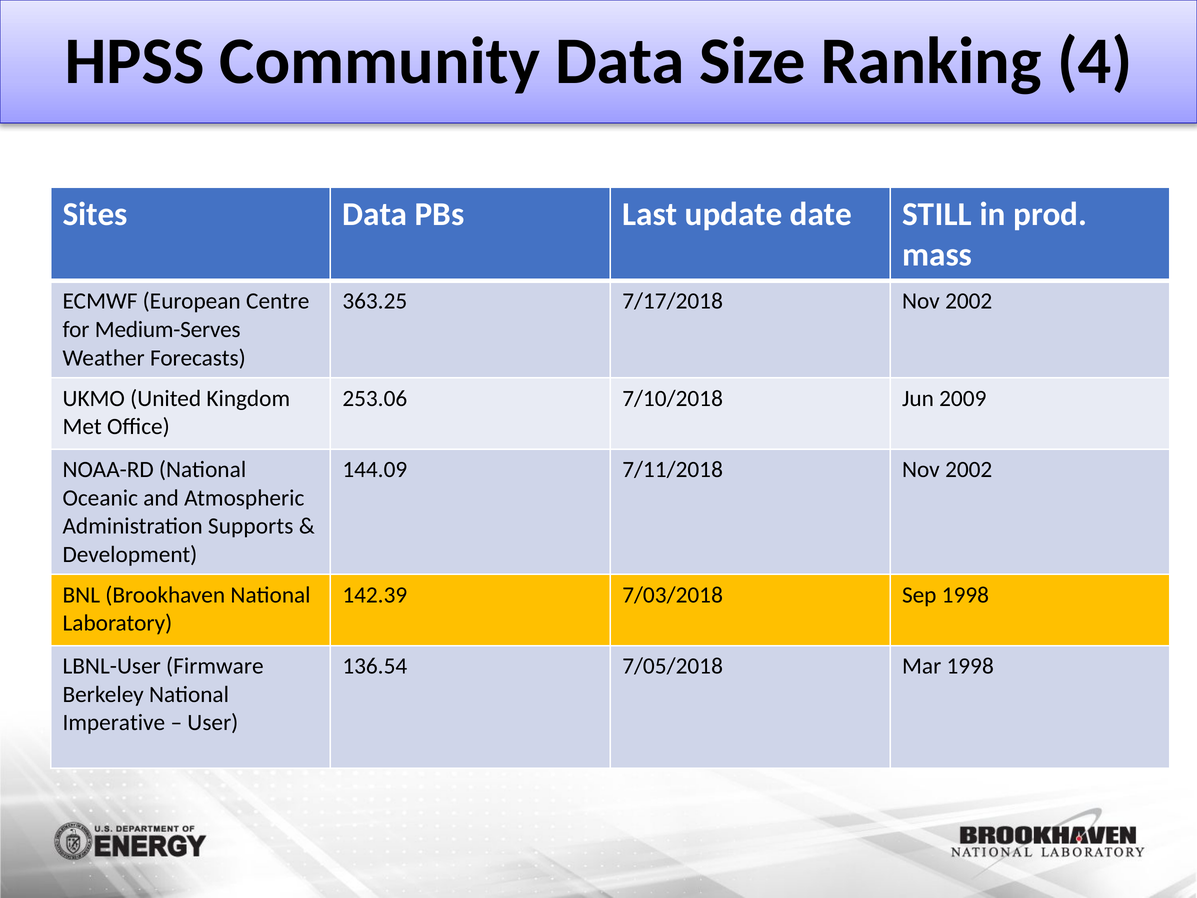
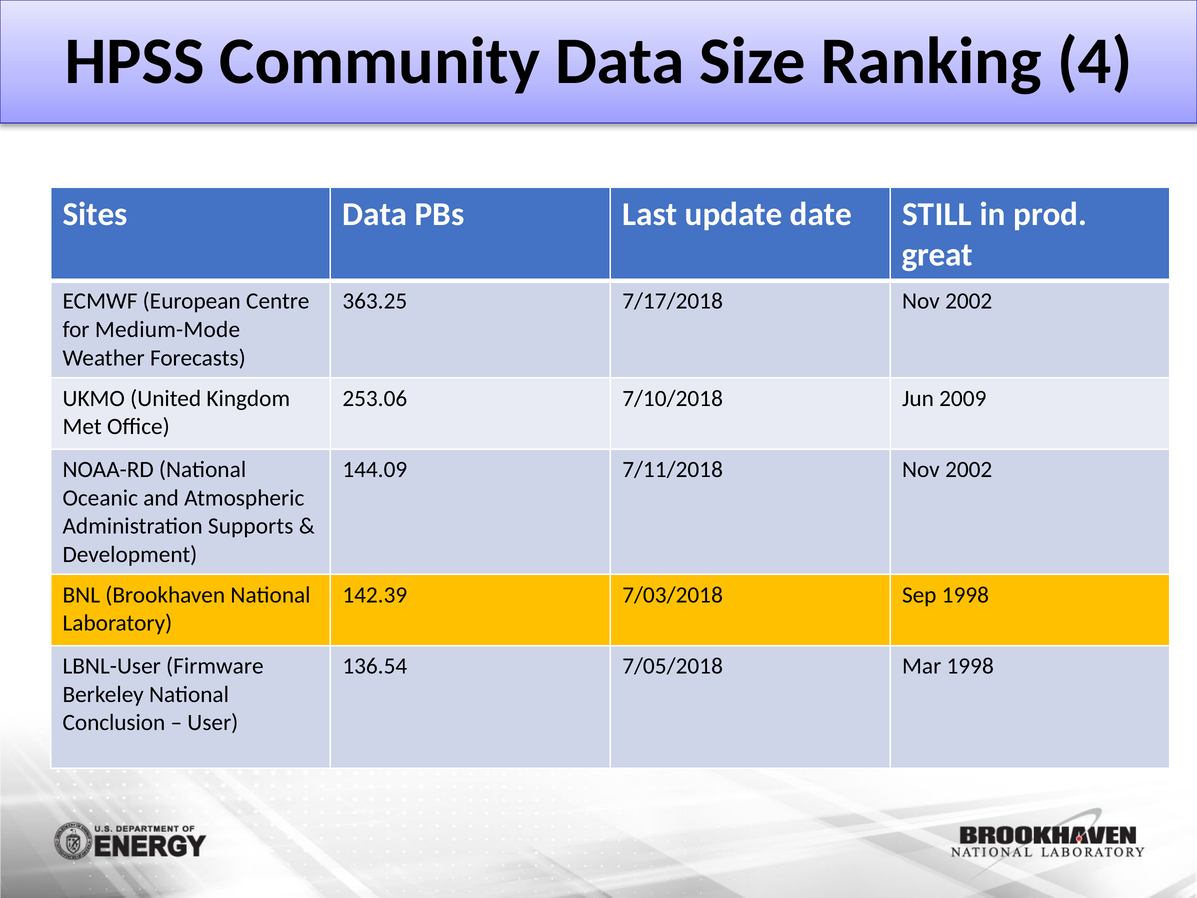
mass: mass -> great
Medium-Serves: Medium-Serves -> Medium-Mode
Imperative: Imperative -> Conclusion
